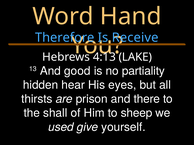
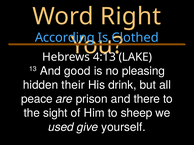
Hand: Hand -> Right
Therefore: Therefore -> According
Receive: Receive -> Clothed
partiality: partiality -> pleasing
hear: hear -> their
eyes: eyes -> drink
thirsts: thirsts -> peace
shall: shall -> sight
